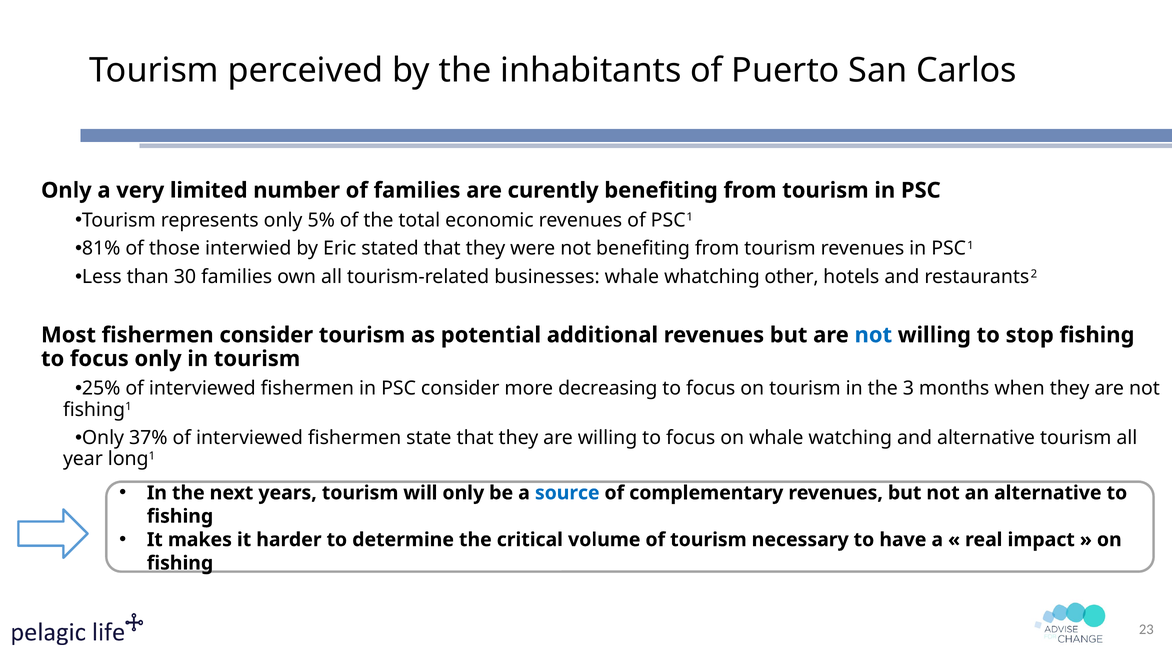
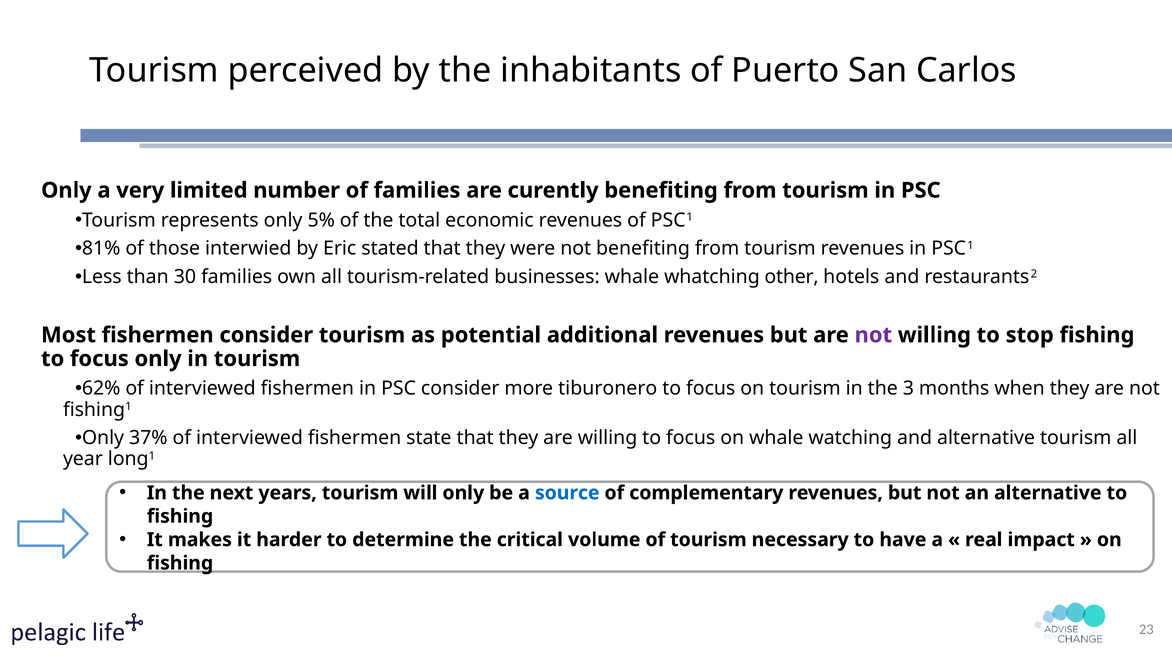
not at (873, 335) colour: blue -> purple
25%: 25% -> 62%
decreasing: decreasing -> tiburonero
